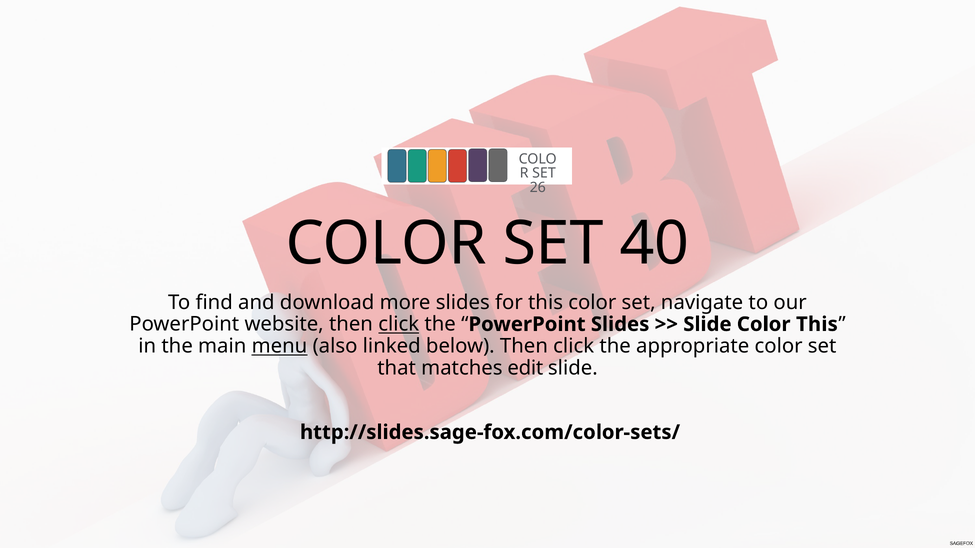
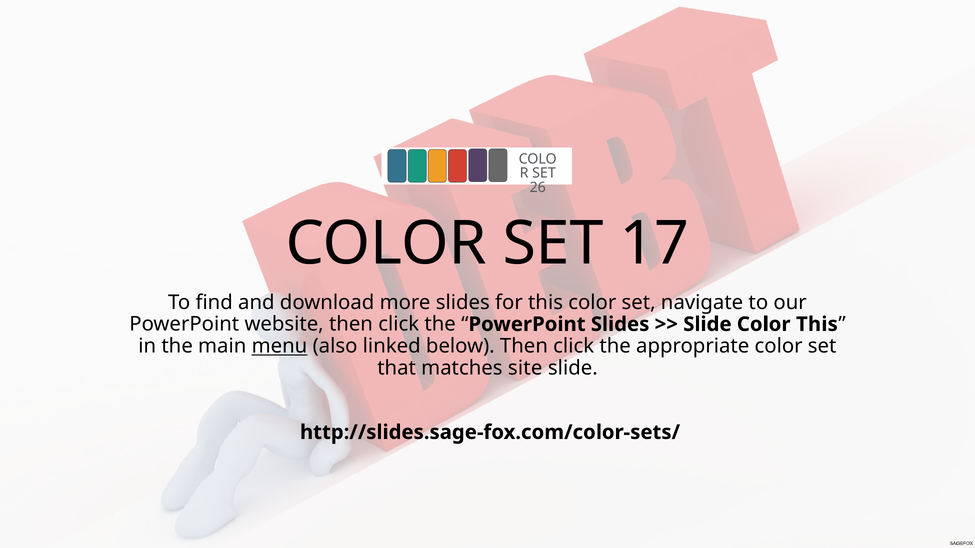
40: 40 -> 17
click at (399, 325) underline: present -> none
edit: edit -> site
